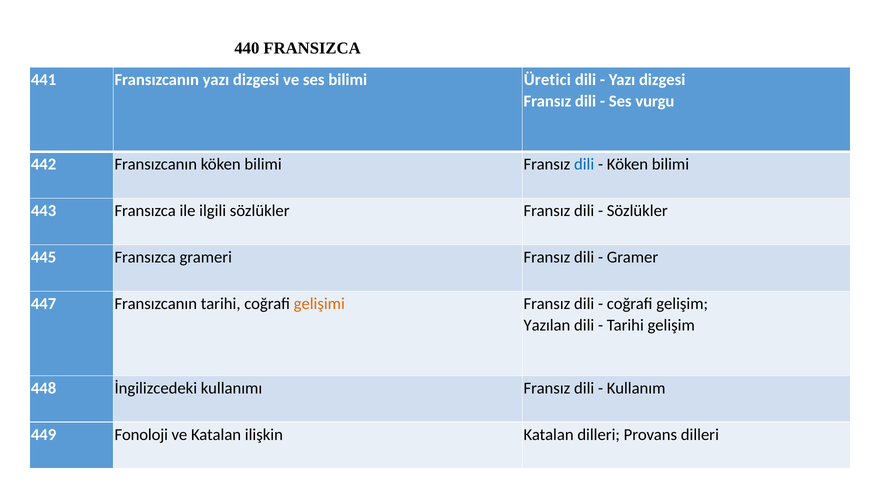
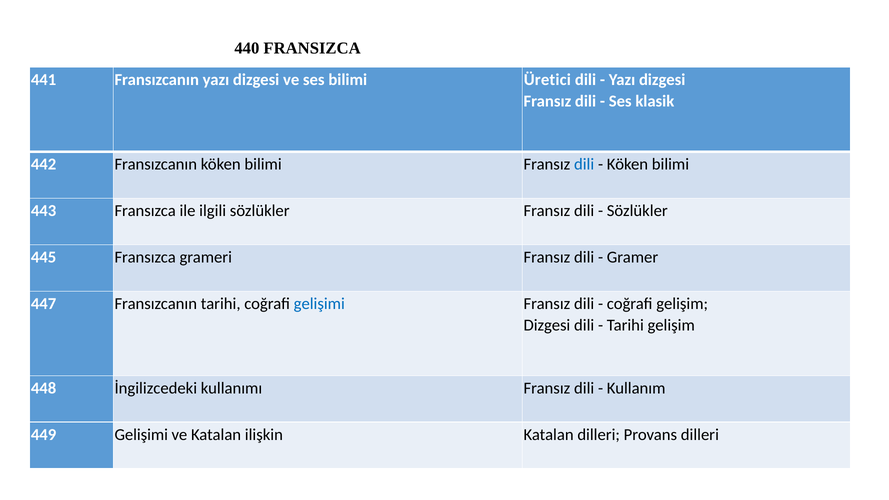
vurgu: vurgu -> klasik
gelişimi at (319, 304) colour: orange -> blue
Yazılan at (547, 325): Yazılan -> Dizgesi
449 Fonoloji: Fonoloji -> Gelişimi
